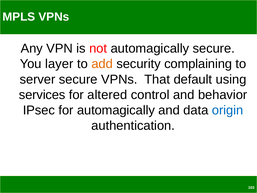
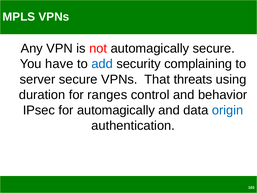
layer: layer -> have
add colour: orange -> blue
default: default -> threats
services: services -> duration
altered: altered -> ranges
